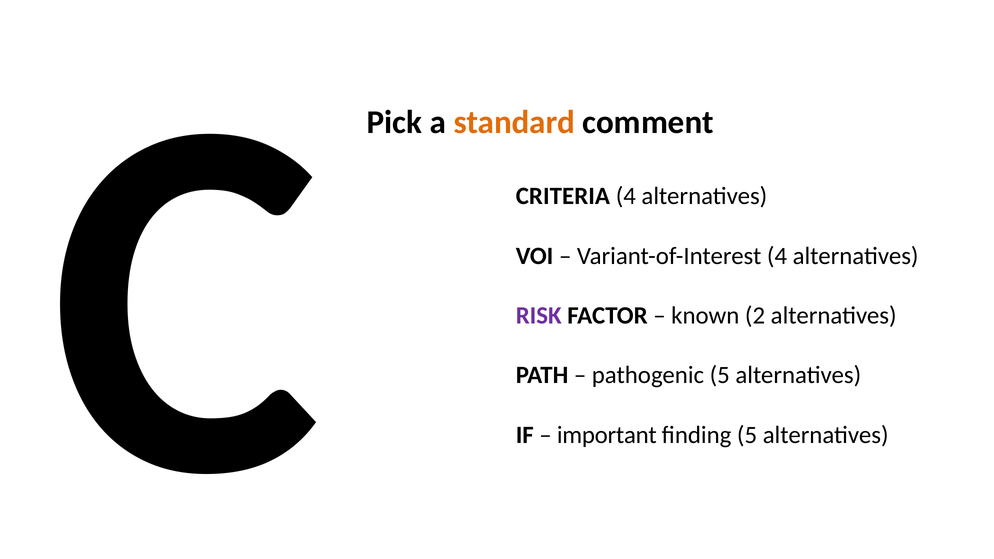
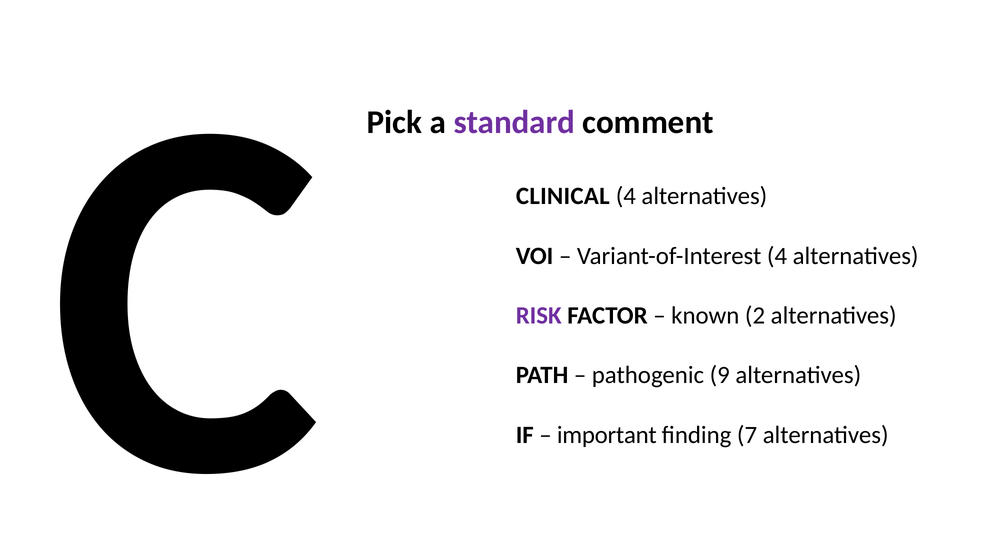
standard colour: orange -> purple
CRITERIA: CRITERIA -> CLINICAL
pathogenic 5: 5 -> 9
finding 5: 5 -> 7
